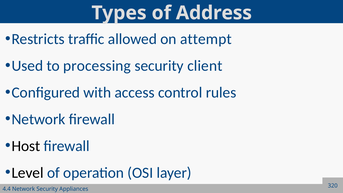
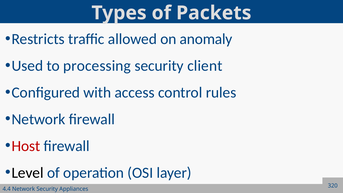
Address: Address -> Packets
attempt: attempt -> anomaly
Host colour: black -> red
